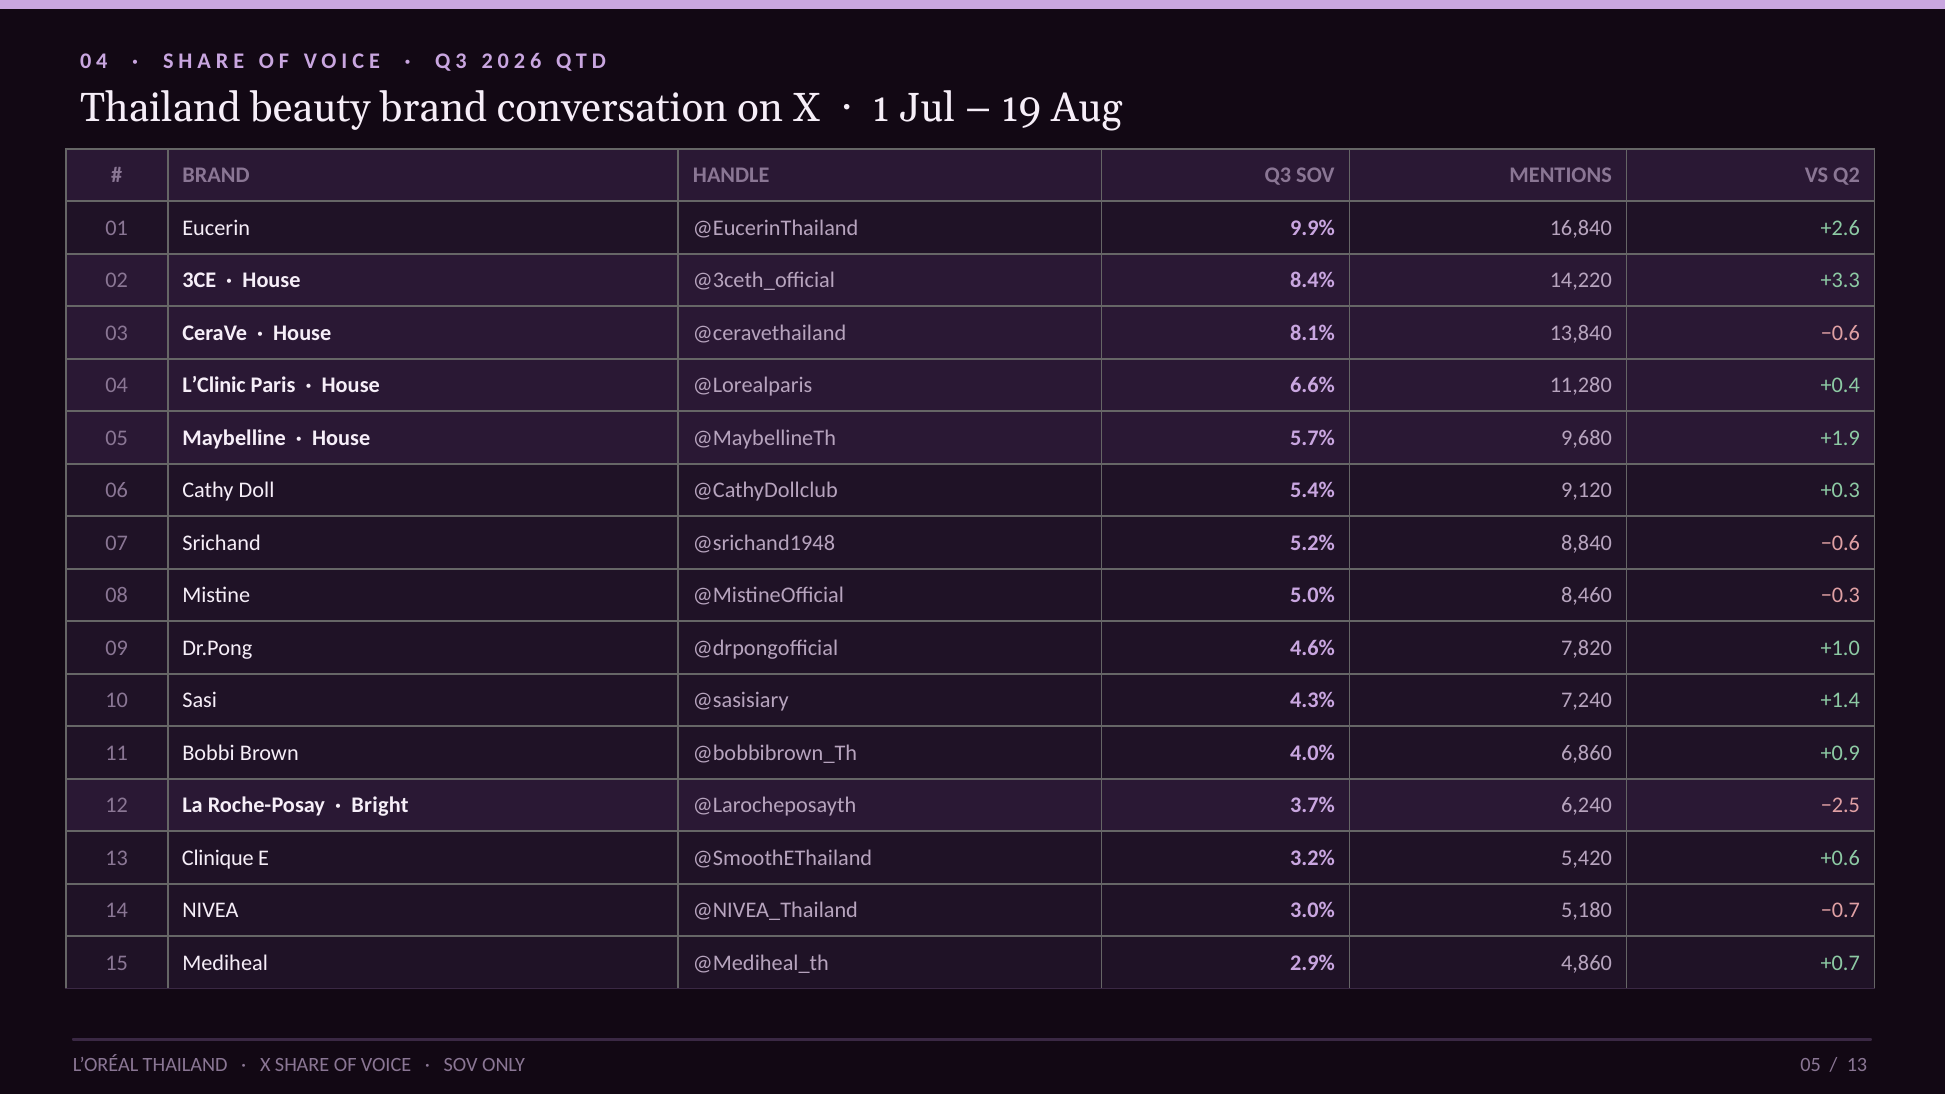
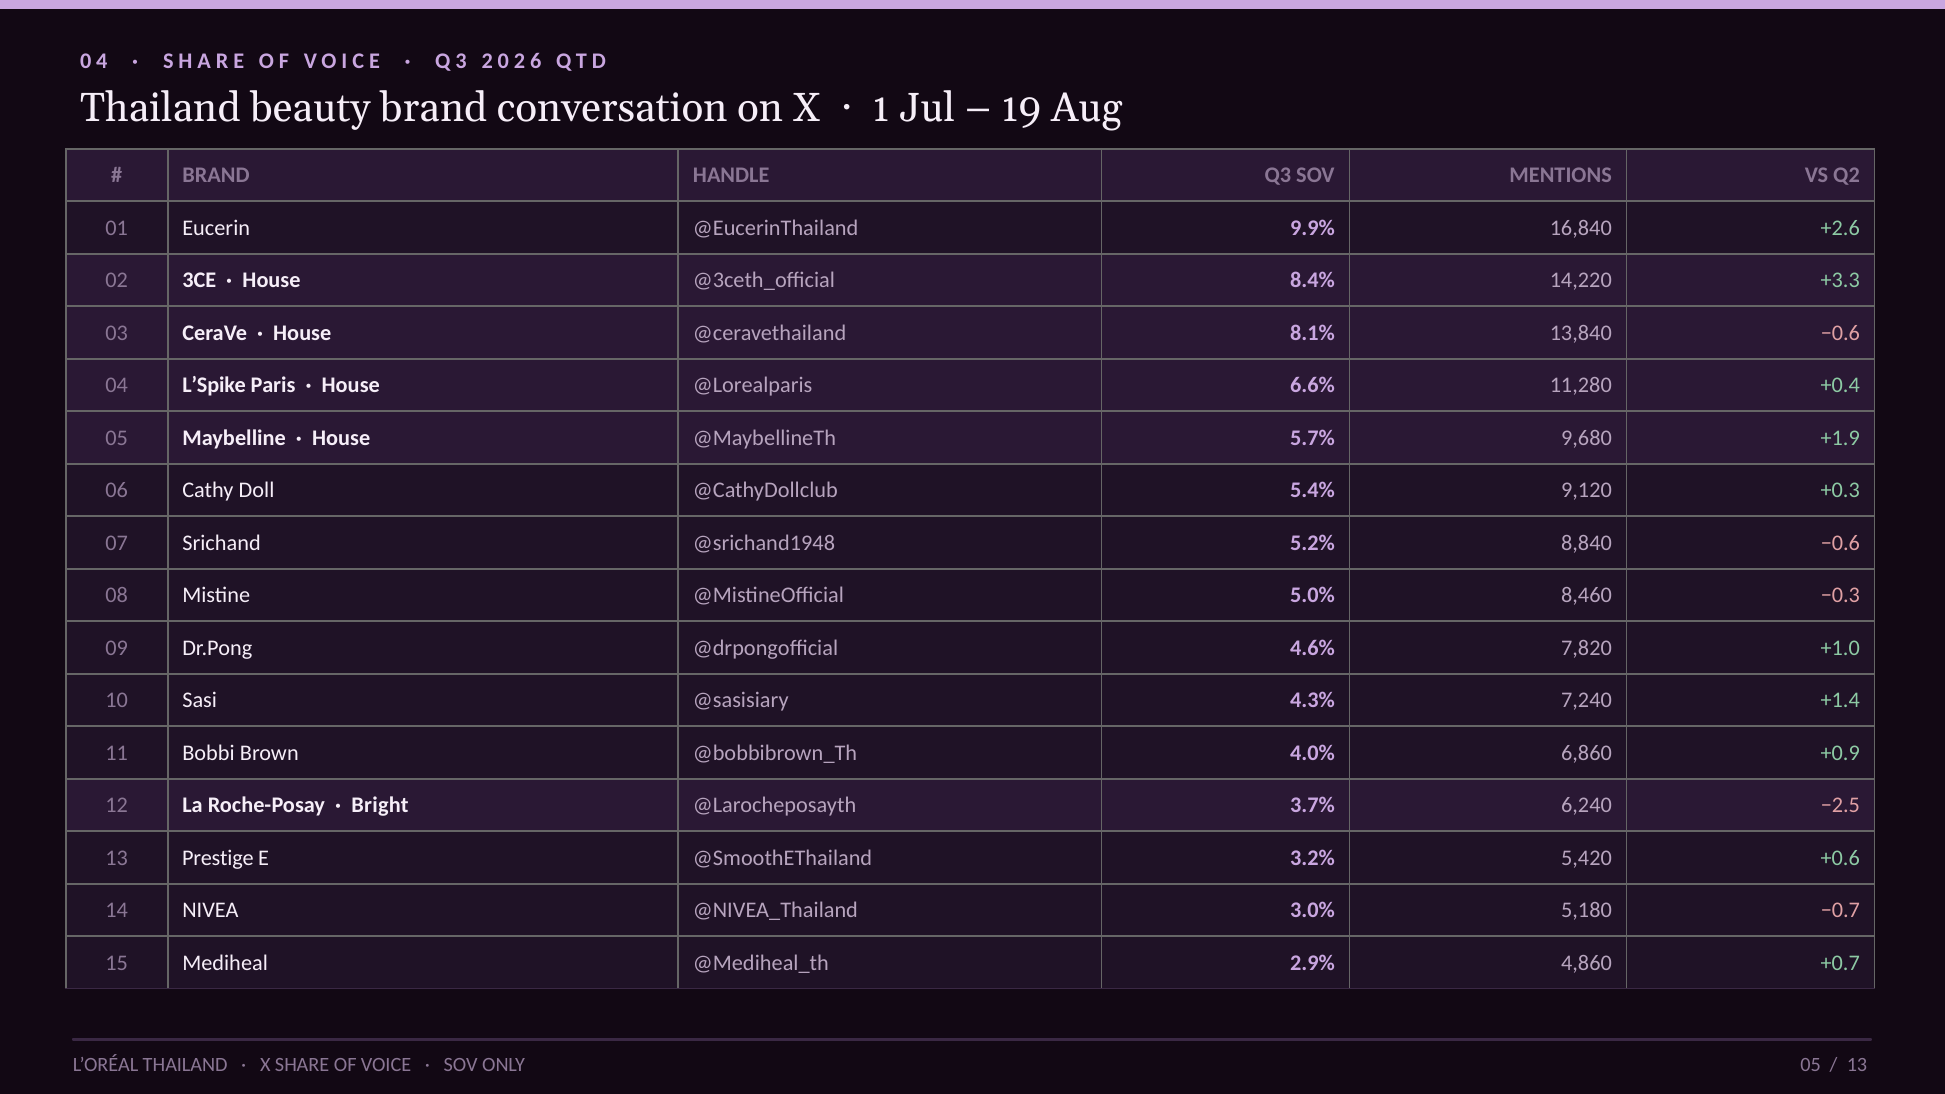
L’Clinic: L’Clinic -> L’Spike
Clinique: Clinique -> Prestige
